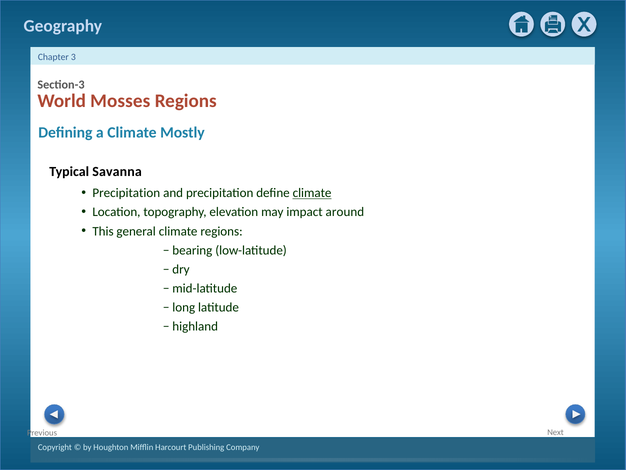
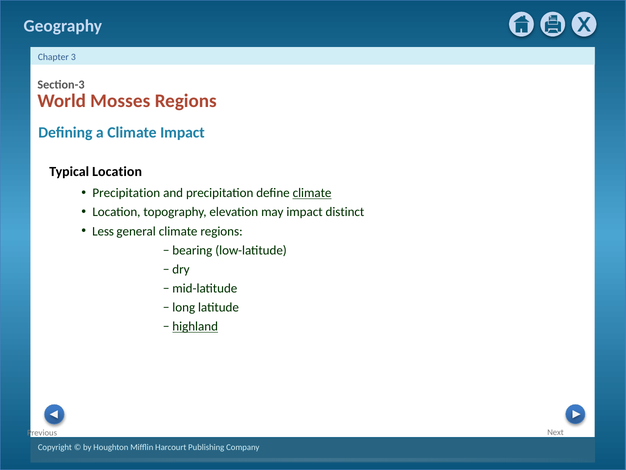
Climate Mostly: Mostly -> Impact
Typical Savanna: Savanna -> Location
around: around -> distinct
This: This -> Less
highland underline: none -> present
